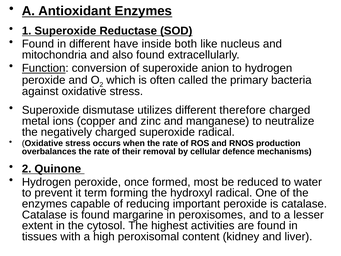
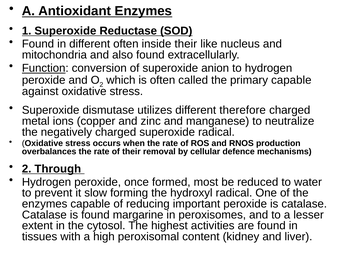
different have: have -> often
inside both: both -> their
primary bacteria: bacteria -> capable
Quinone: Quinone -> Through
term: term -> slow
